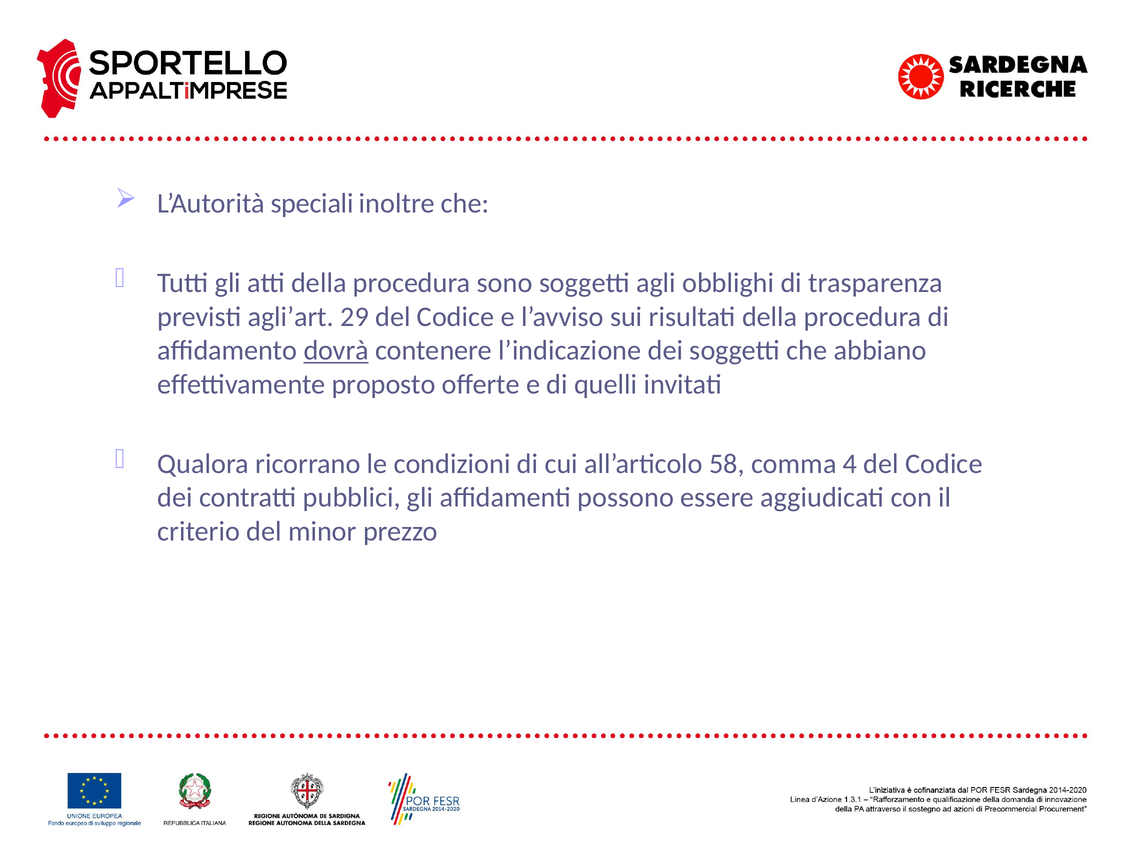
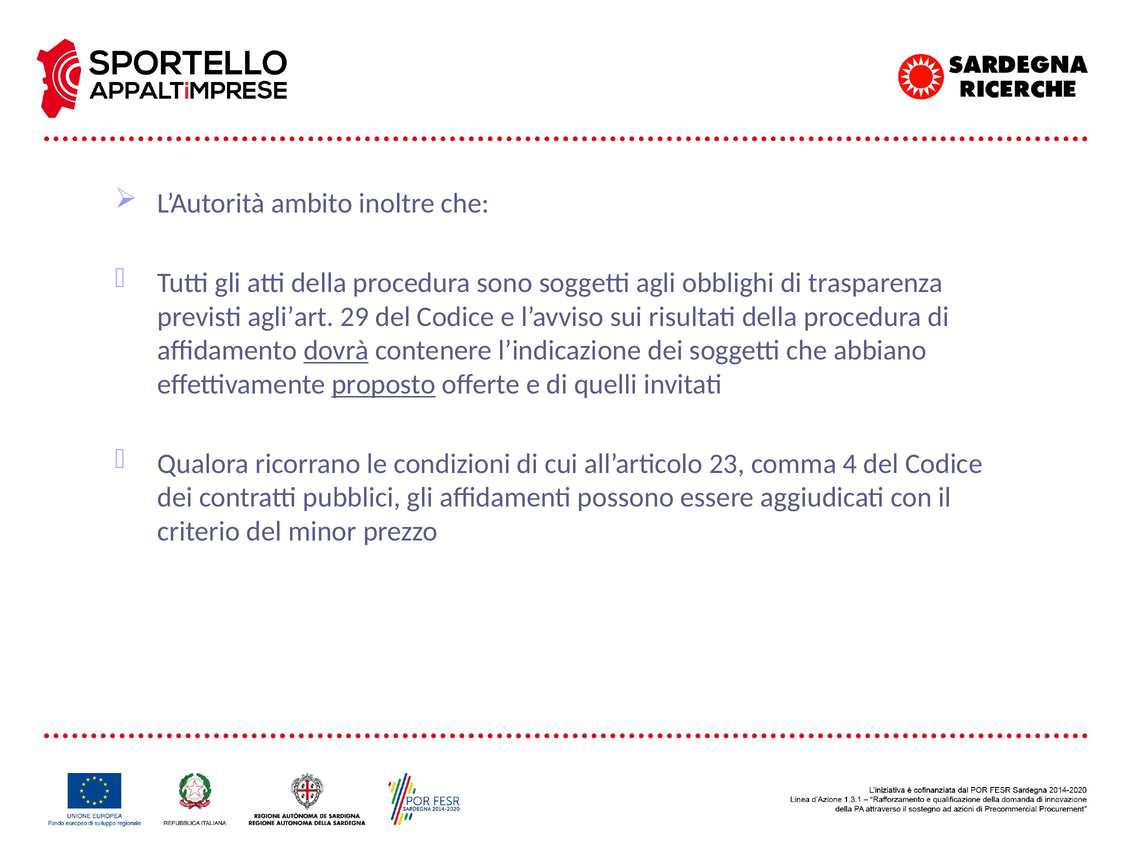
speciali: speciali -> ambito
proposto underline: none -> present
58: 58 -> 23
